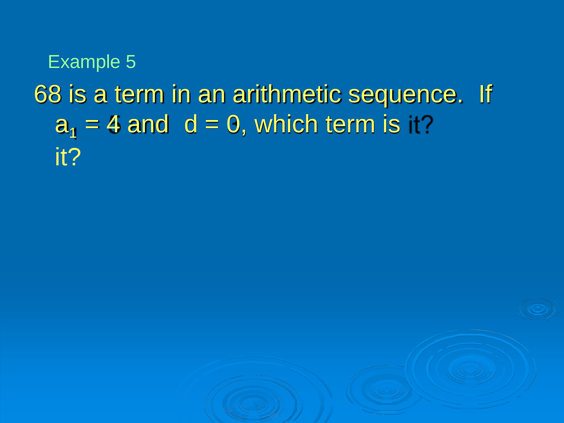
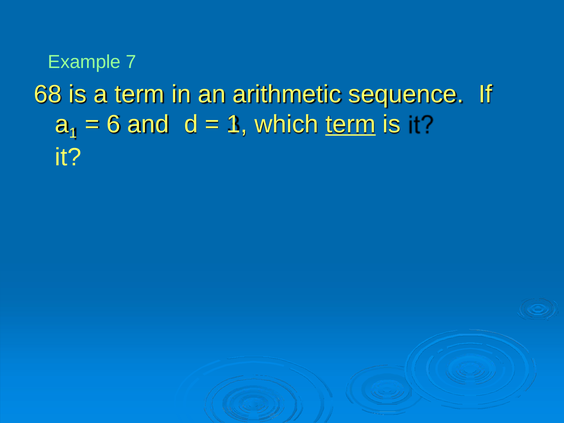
5: 5 -> 7
4: 4 -> 6
0 at (237, 124): 0 -> 1
term at (351, 124) underline: none -> present
